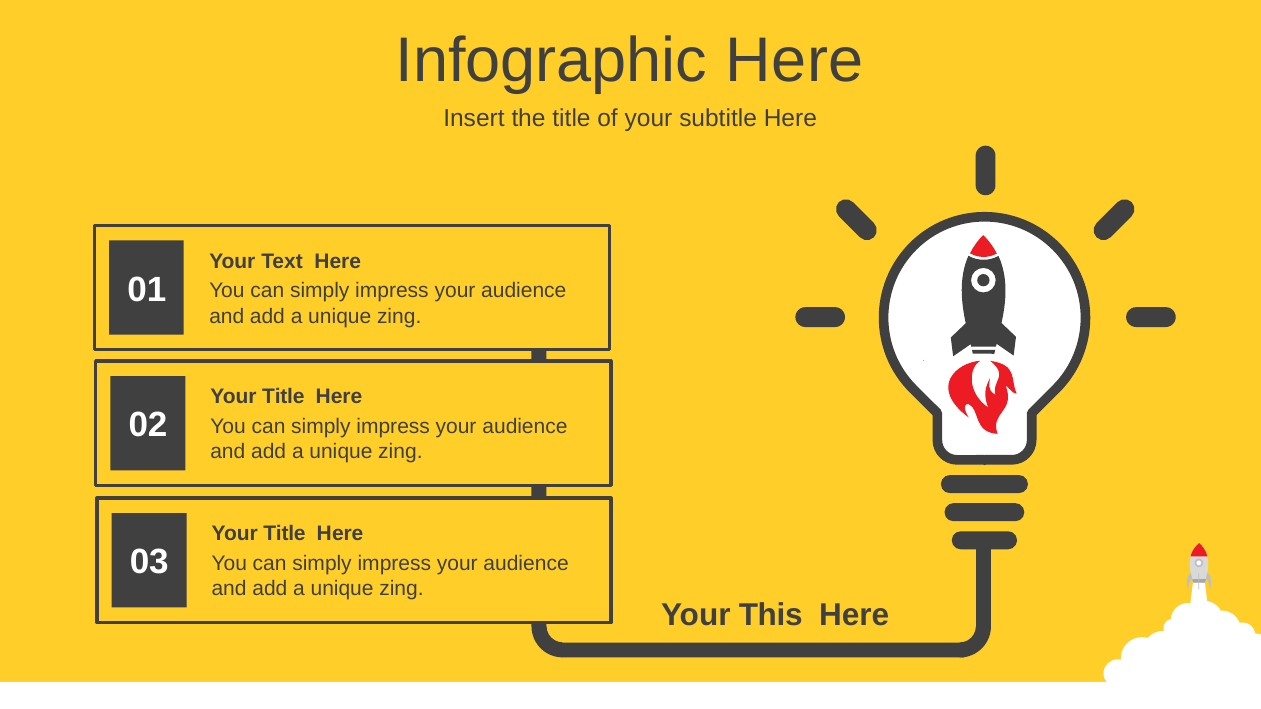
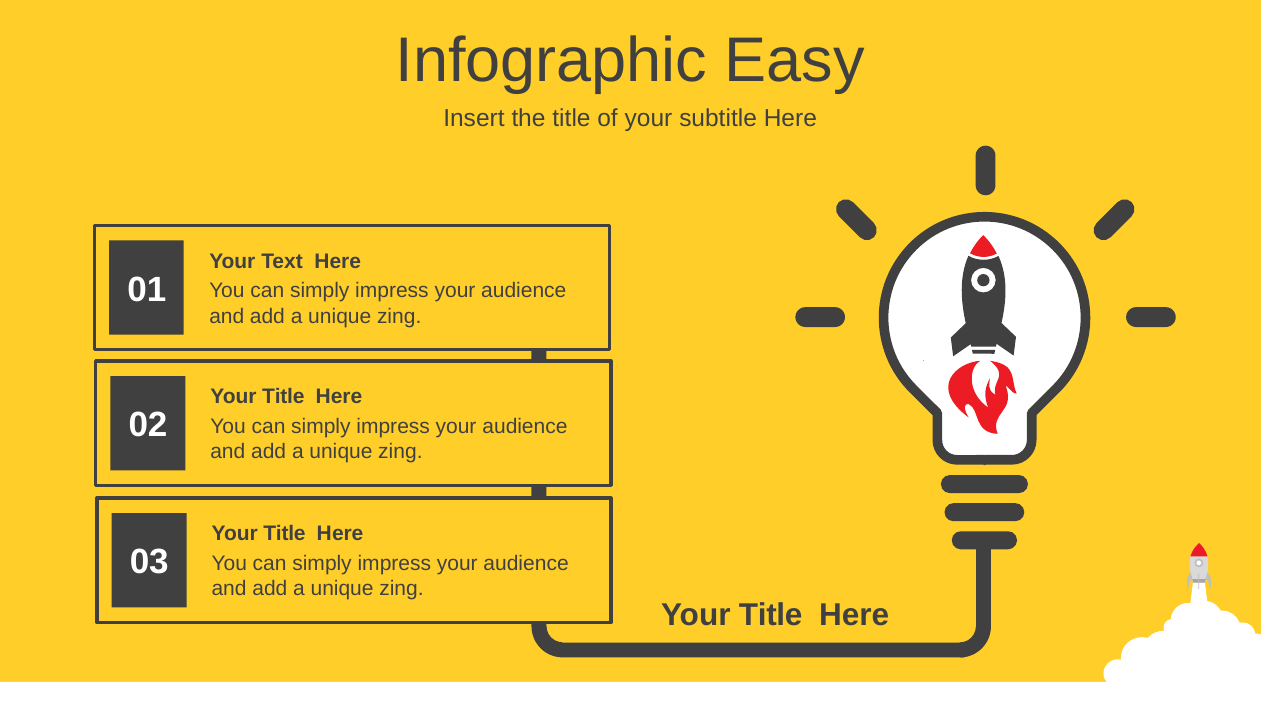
Infographic Here: Here -> Easy
This at (771, 615): This -> Title
